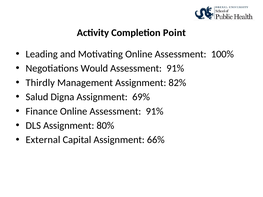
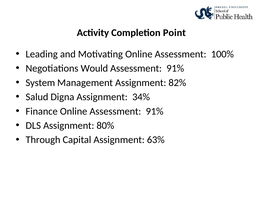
Thirdly: Thirdly -> System
69%: 69% -> 34%
External: External -> Through
66%: 66% -> 63%
